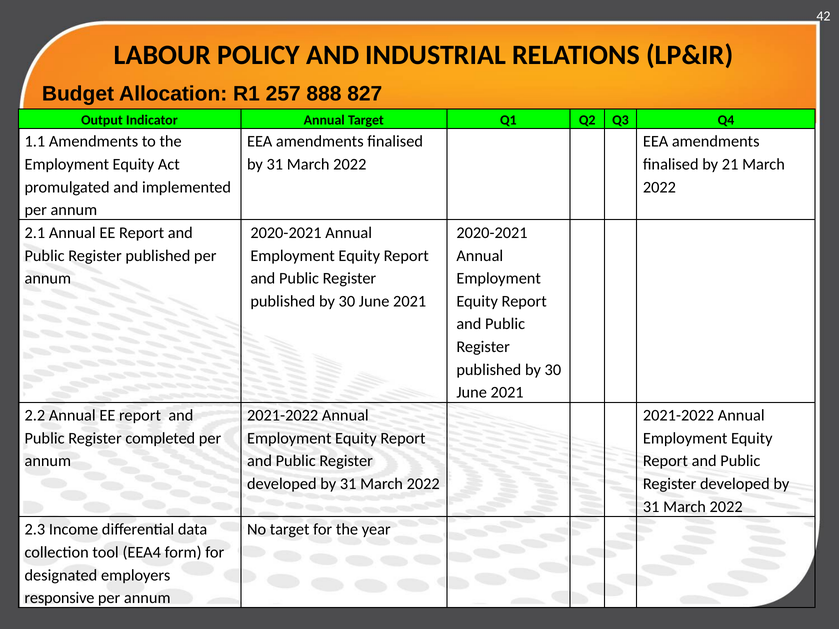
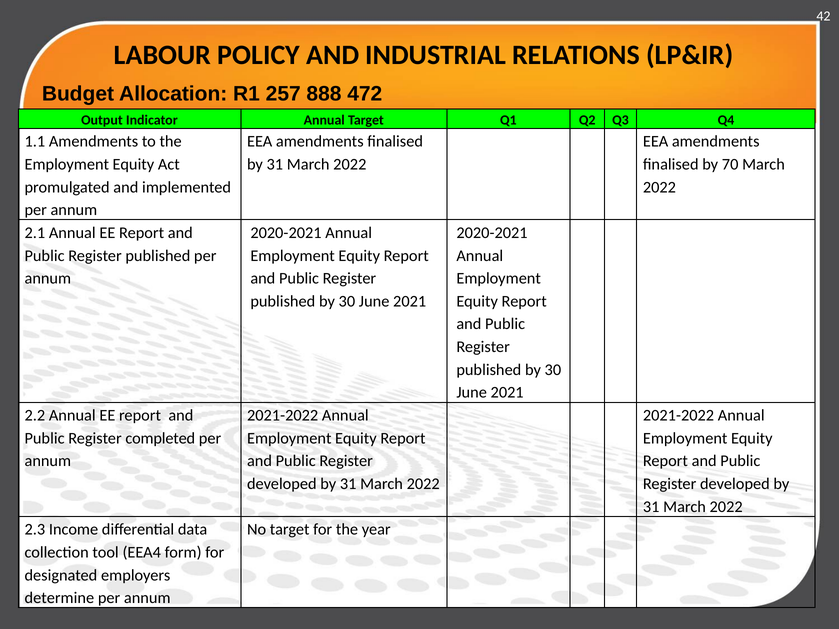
827: 827 -> 472
21: 21 -> 70
responsive: responsive -> determine
